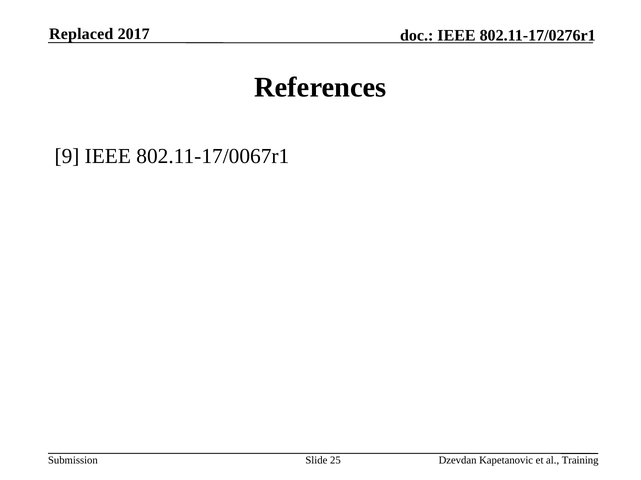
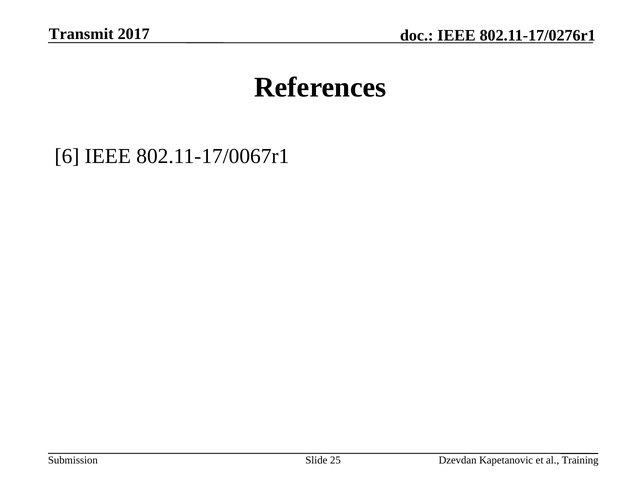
Replaced: Replaced -> Transmit
9: 9 -> 6
